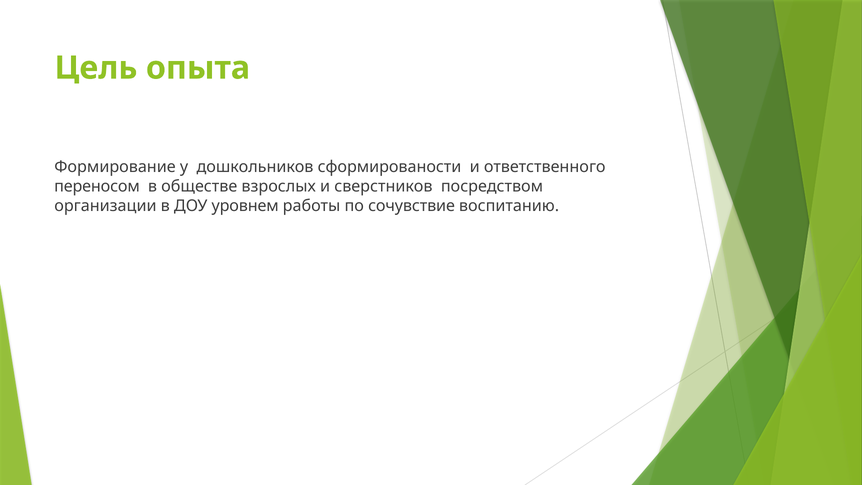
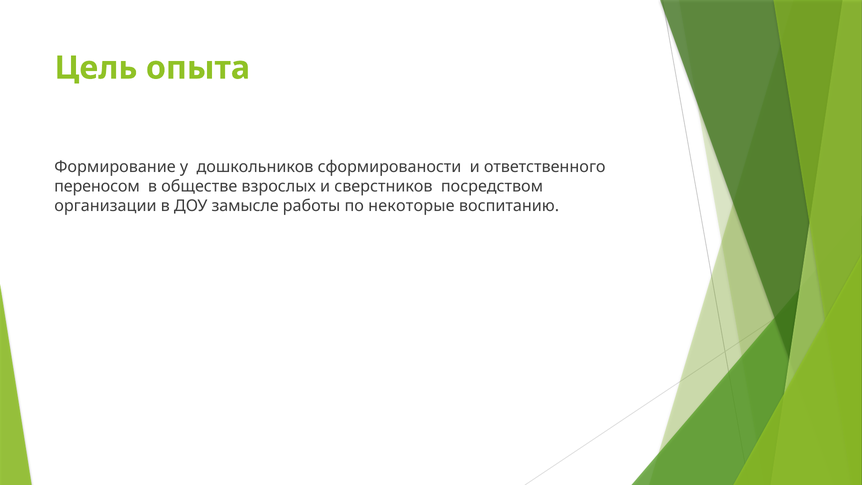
уровнем: уровнем -> замысле
сочувствие: сочувствие -> некоторые
